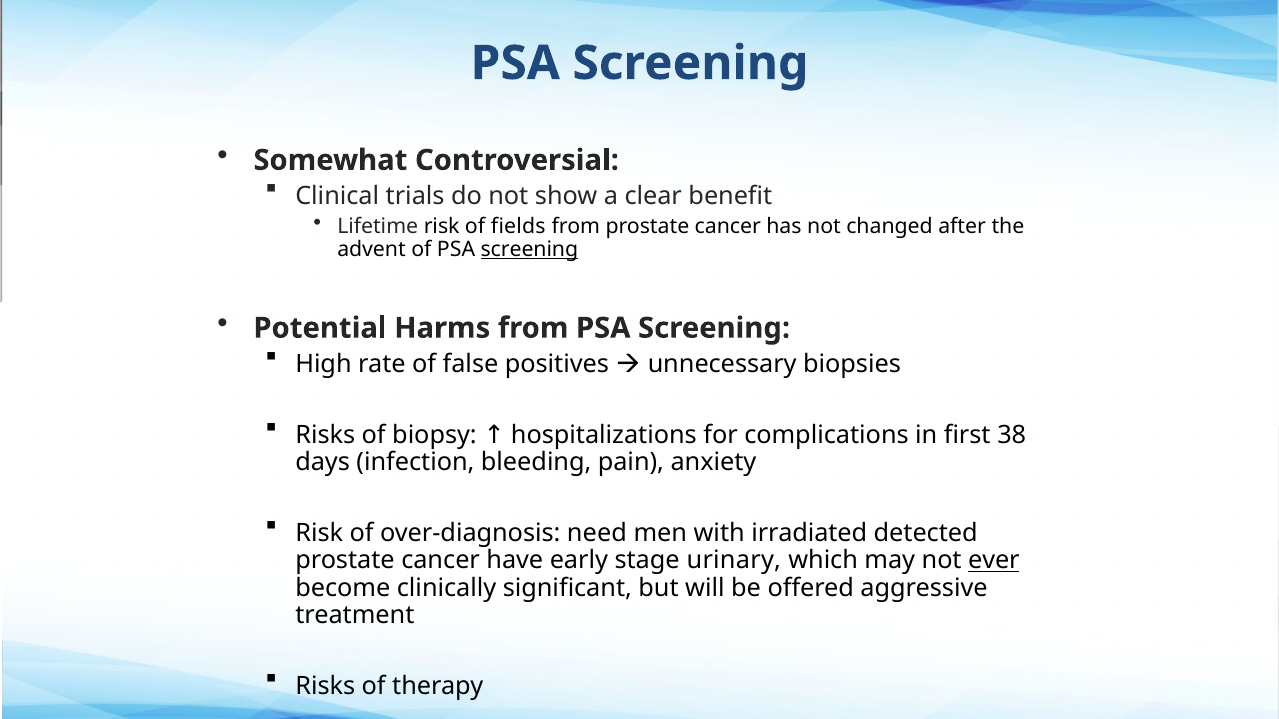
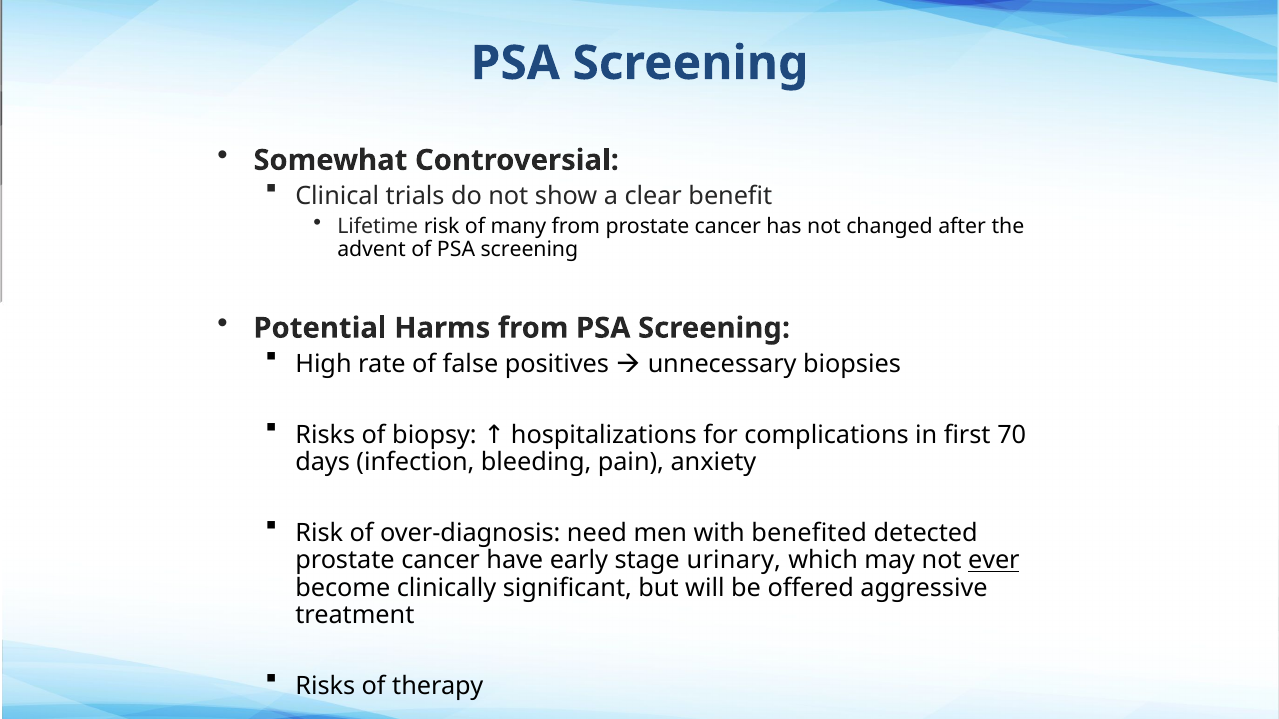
fields: fields -> many
screening at (529, 249) underline: present -> none
38: 38 -> 70
irradiated: irradiated -> benefited
